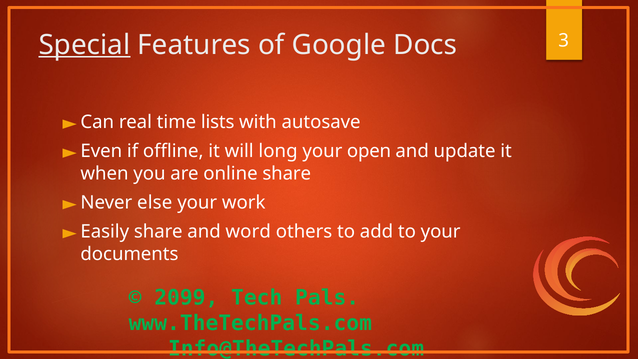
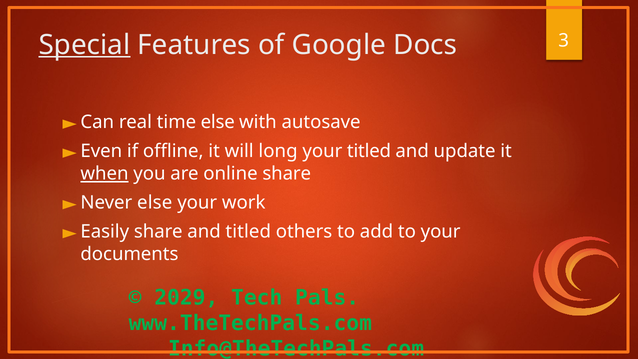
time lists: lists -> else
your open: open -> titled
when underline: none -> present
and word: word -> titled
2099: 2099 -> 2029
